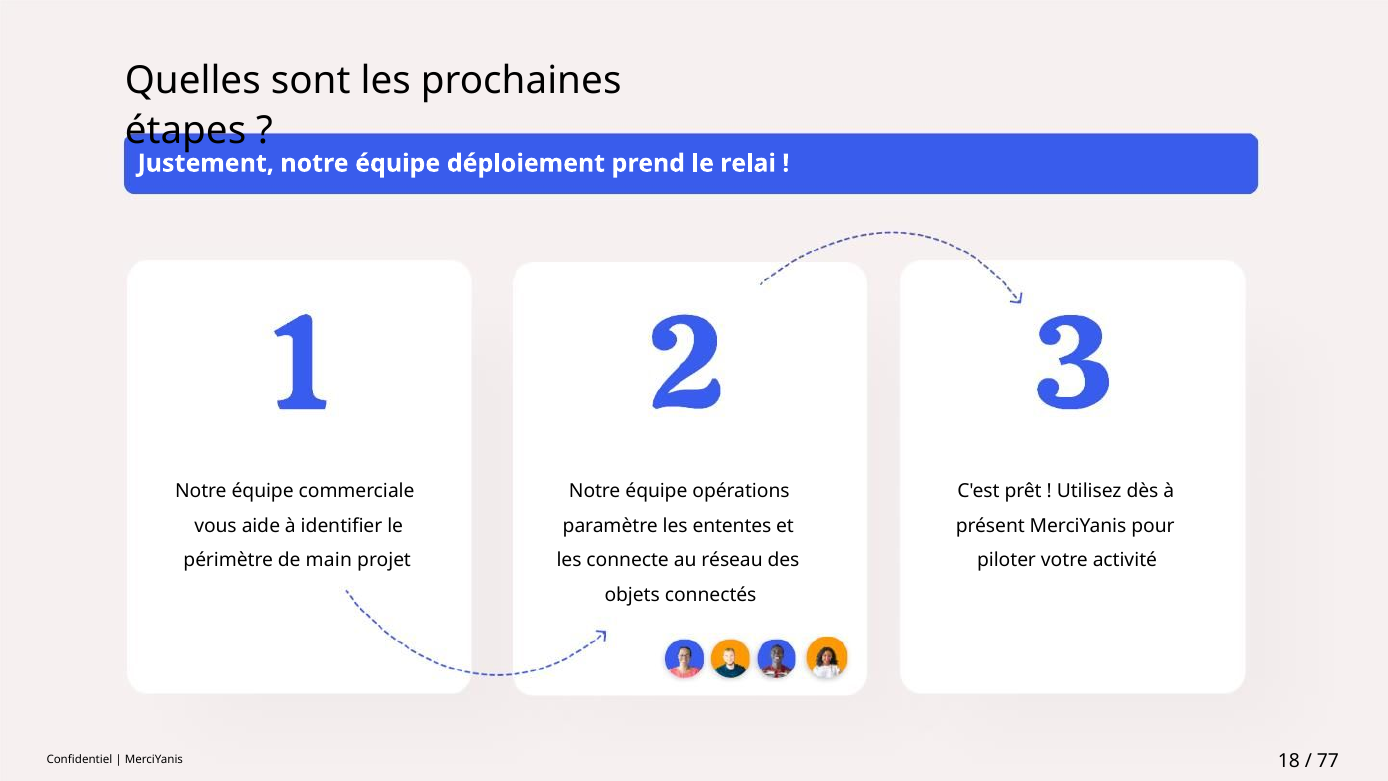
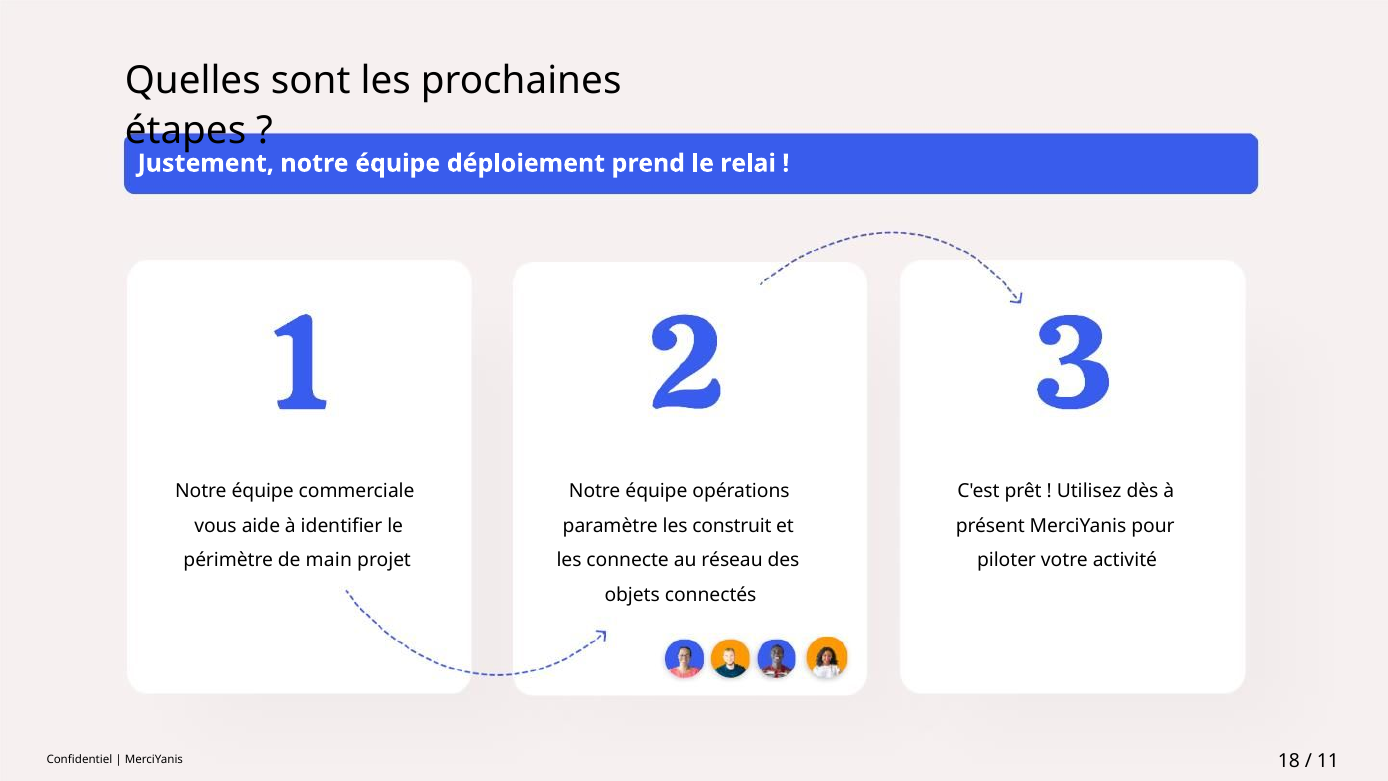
ententes: ententes -> construit
77: 77 -> 11
